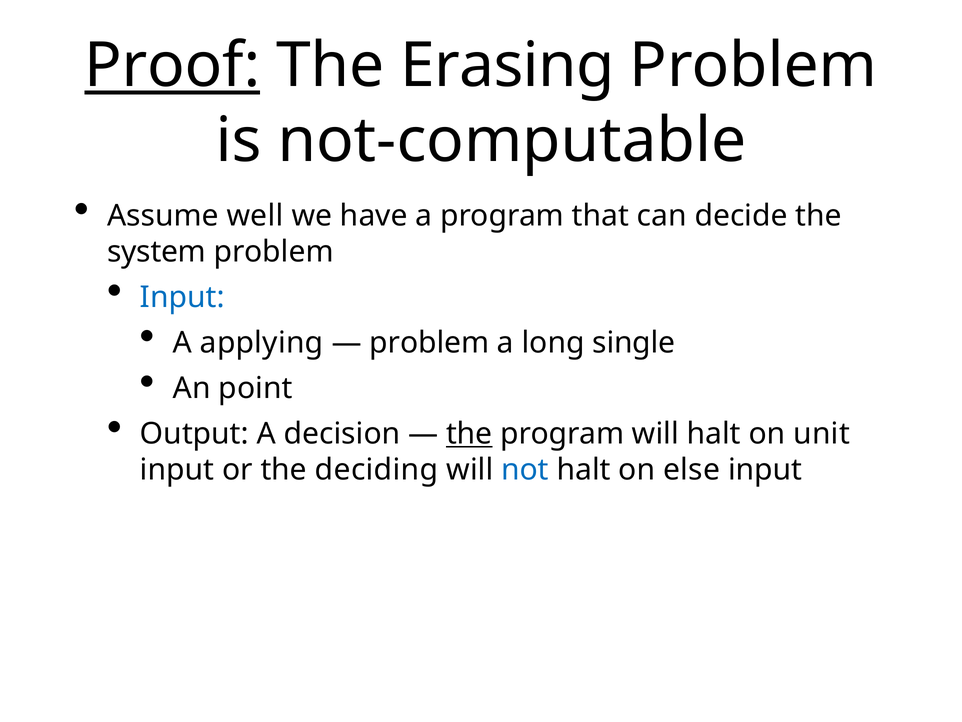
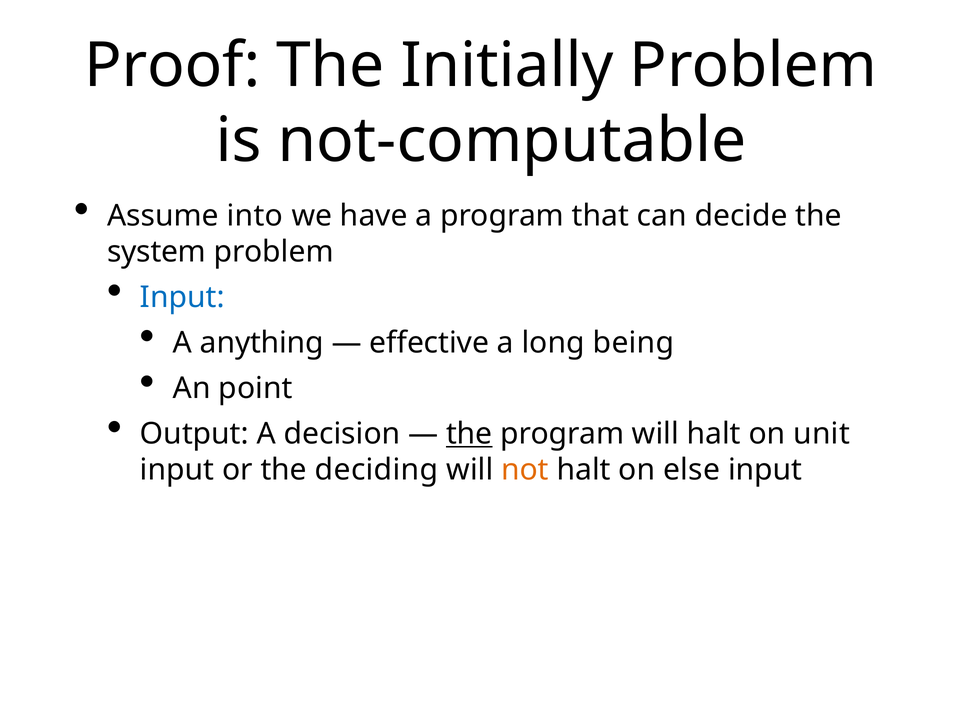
Proof underline: present -> none
Erasing: Erasing -> Initially
well: well -> into
applying: applying -> anything
problem at (429, 343): problem -> effective
single: single -> being
not colour: blue -> orange
